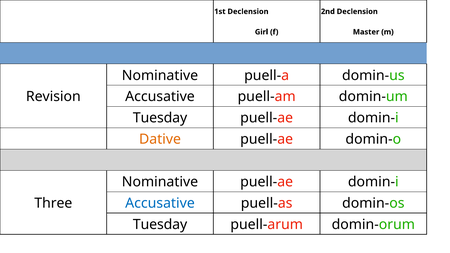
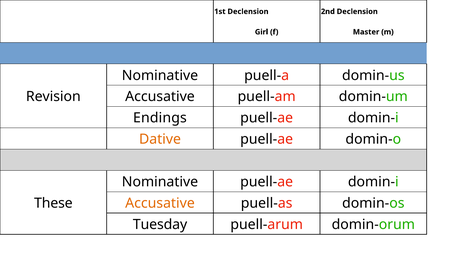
Tuesday at (160, 118): Tuesday -> Endings
Three: Three -> These
Accusative at (160, 203) colour: blue -> orange
